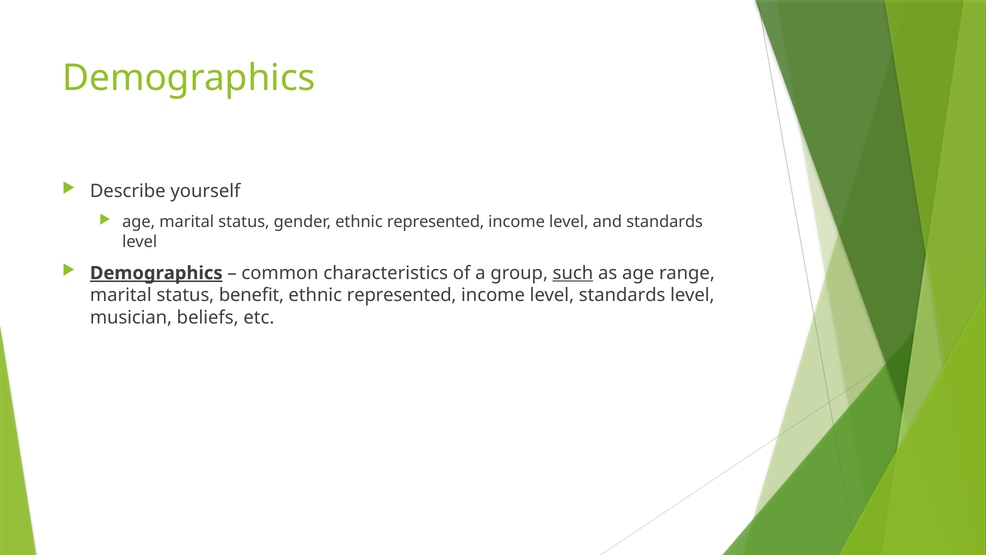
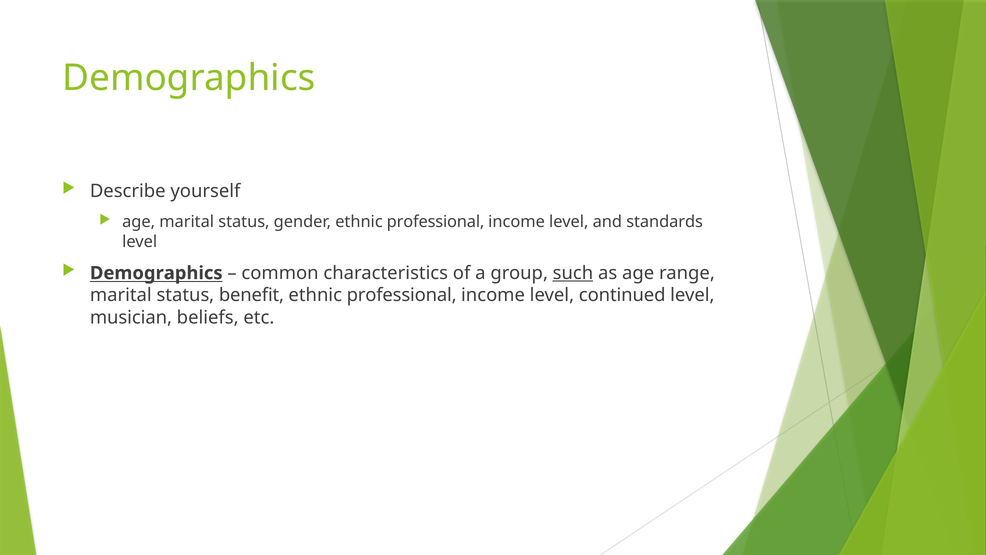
gender ethnic represented: represented -> professional
Demographics at (156, 273) underline: present -> none
represented at (402, 295): represented -> professional
level standards: standards -> continued
